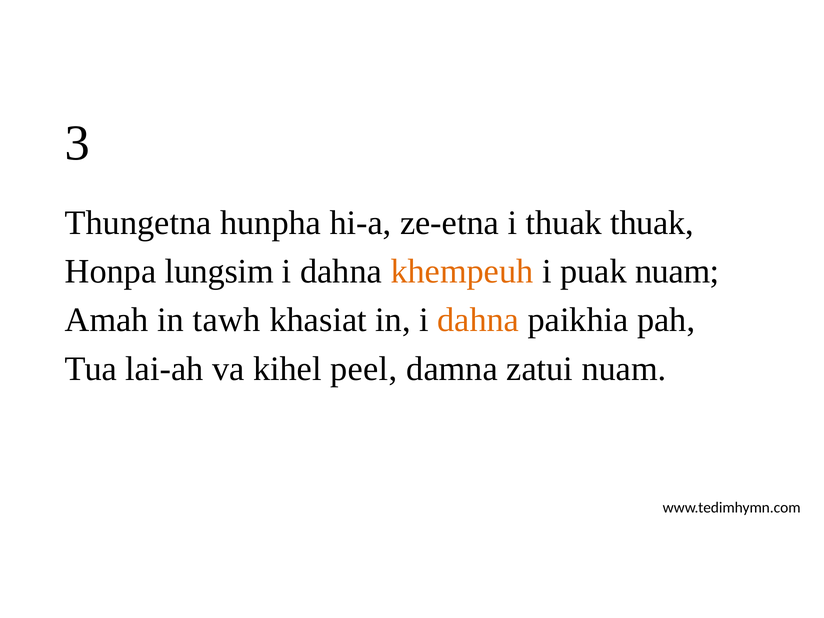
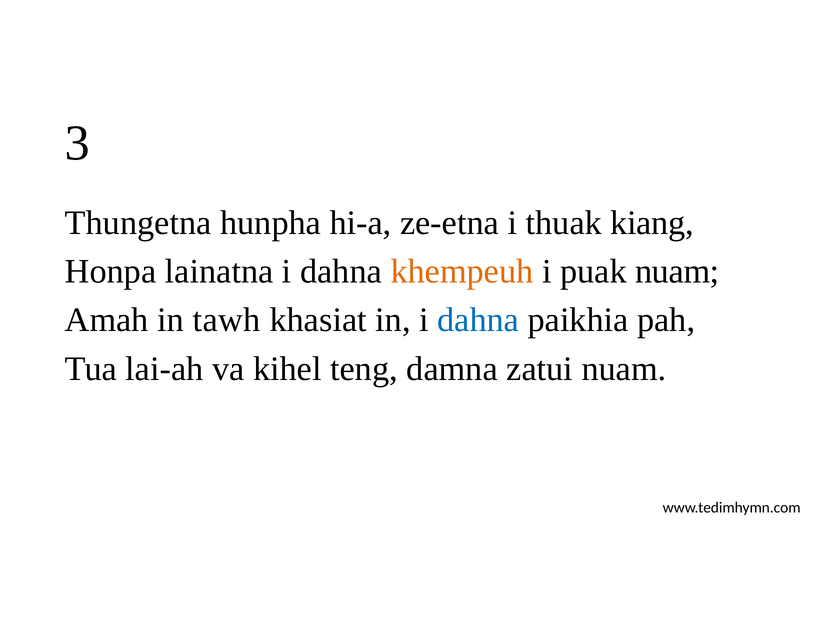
thuak thuak: thuak -> kiang
lungsim: lungsim -> lainatna
dahna at (478, 320) colour: orange -> blue
peel: peel -> teng
